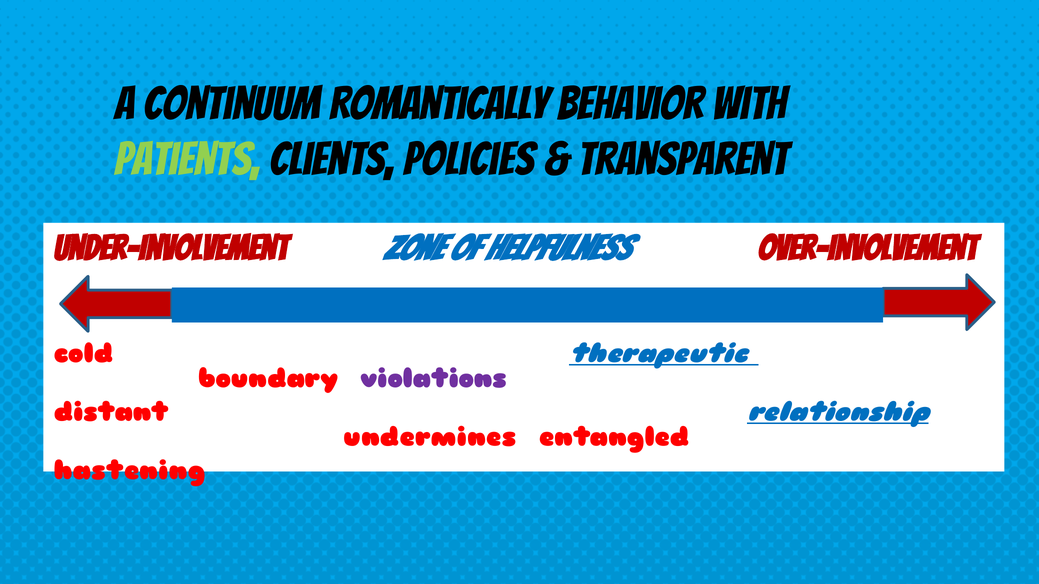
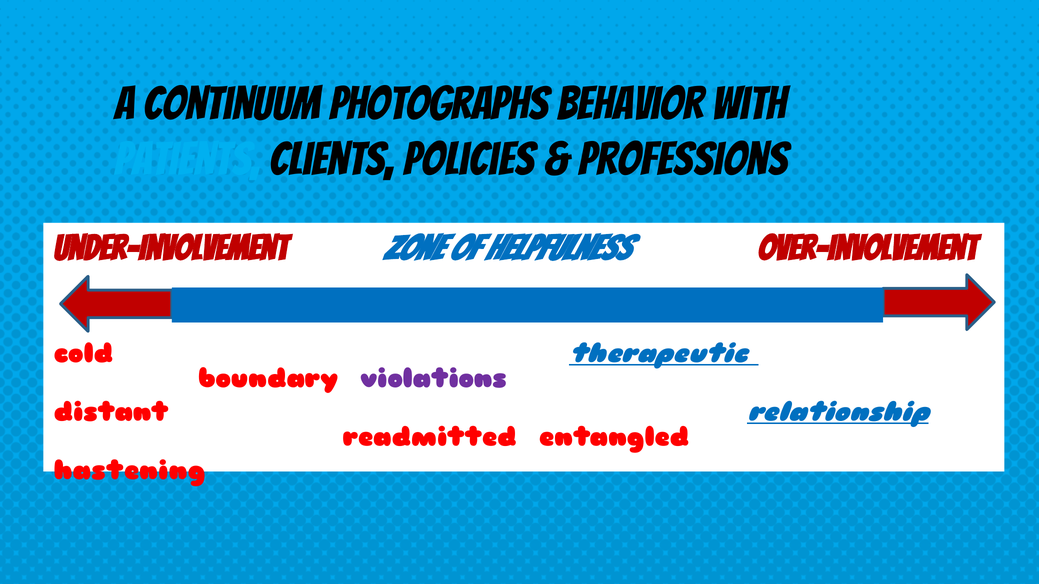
Romantically: Romantically -> Photographs
Patients colour: light green -> light blue
Transparent: Transparent -> Professions
undermines: undermines -> readmitted
